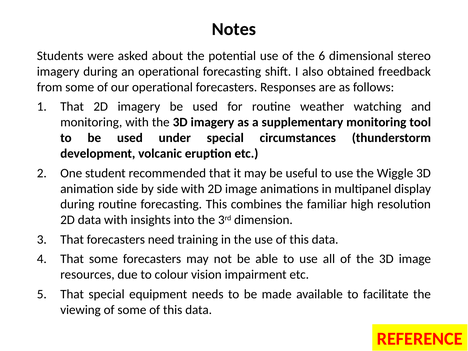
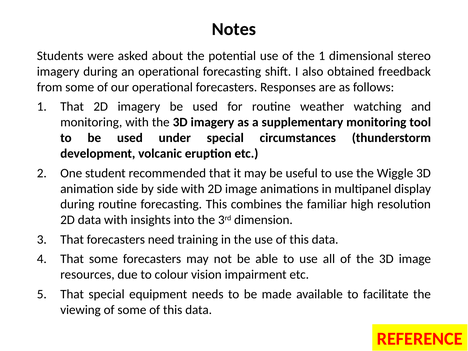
the 6: 6 -> 1
